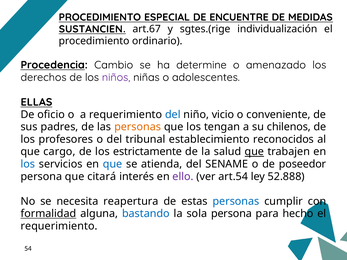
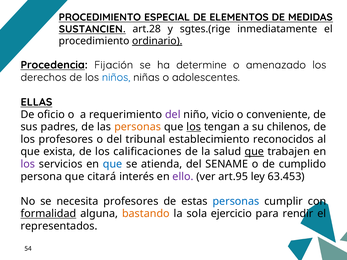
ENCUENTRE: ENCUENTRE -> ELEMENTOS
art.67: art.67 -> art.28
individualización: individualización -> inmediatamente
ordinario underline: none -> present
Cambio: Cambio -> Fijación
niños colour: purple -> blue
del at (173, 115) colour: blue -> purple
los at (194, 127) underline: none -> present
cargo: cargo -> exista
estrictamente: estrictamente -> calificaciones
los at (28, 164) colour: blue -> purple
poseedor: poseedor -> cumplido
art.54: art.54 -> art.95
52.888: 52.888 -> 63.453
necesita reapertura: reapertura -> profesores
bastando colour: blue -> orange
sola persona: persona -> ejercicio
hecho: hecho -> rendir
requerimiento at (59, 226): requerimiento -> representados
